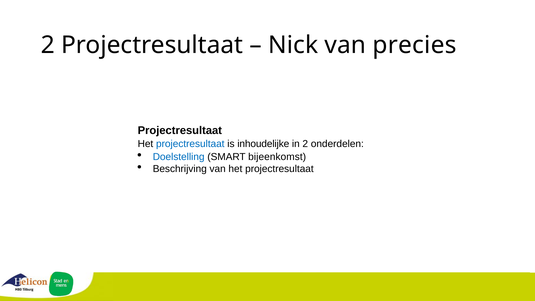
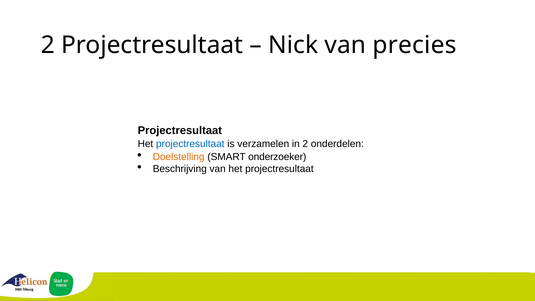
inhoudelijke: inhoudelijke -> verzamelen
Doelstelling colour: blue -> orange
bijeenkomst: bijeenkomst -> onderzoeker
